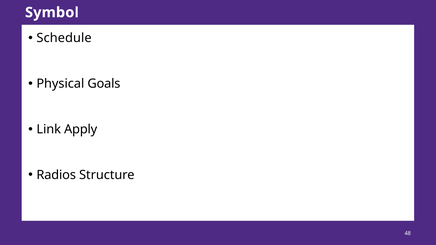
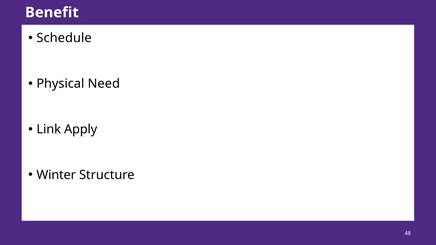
Symbol: Symbol -> Benefit
Goals: Goals -> Need
Radios: Radios -> Winter
